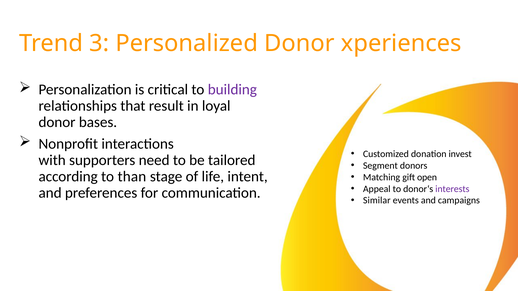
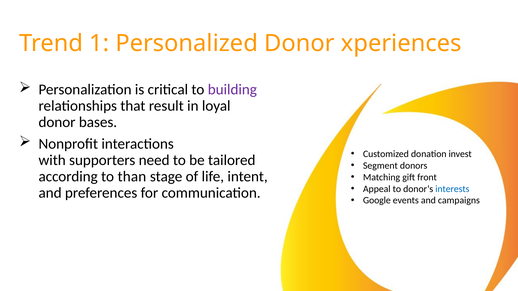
3: 3 -> 1
open: open -> front
interests colour: purple -> blue
Similar: Similar -> Google
